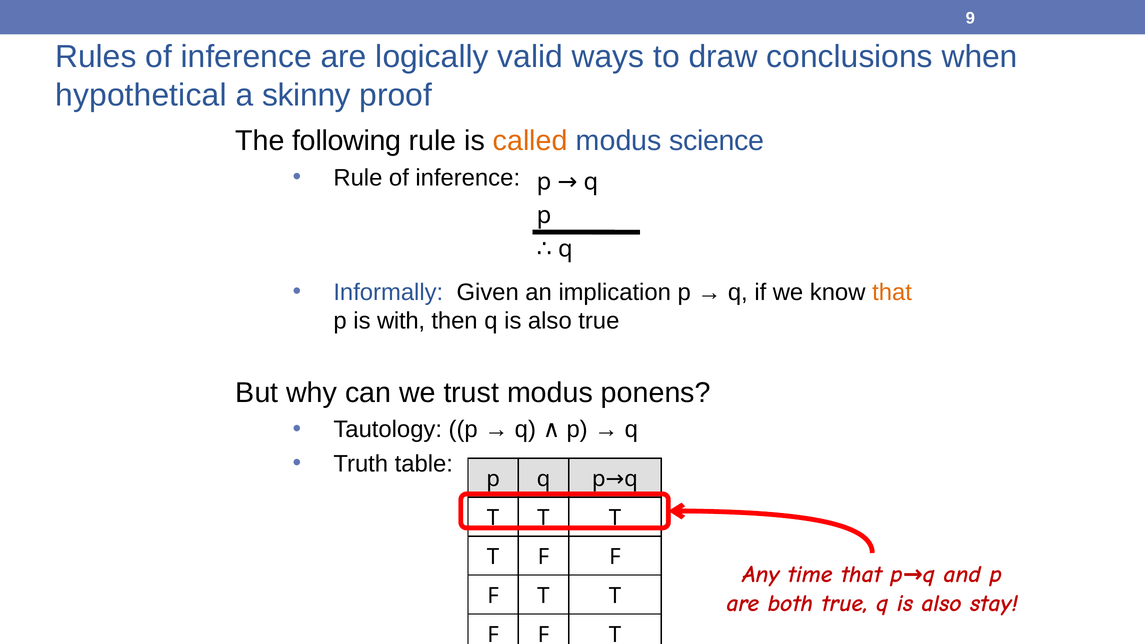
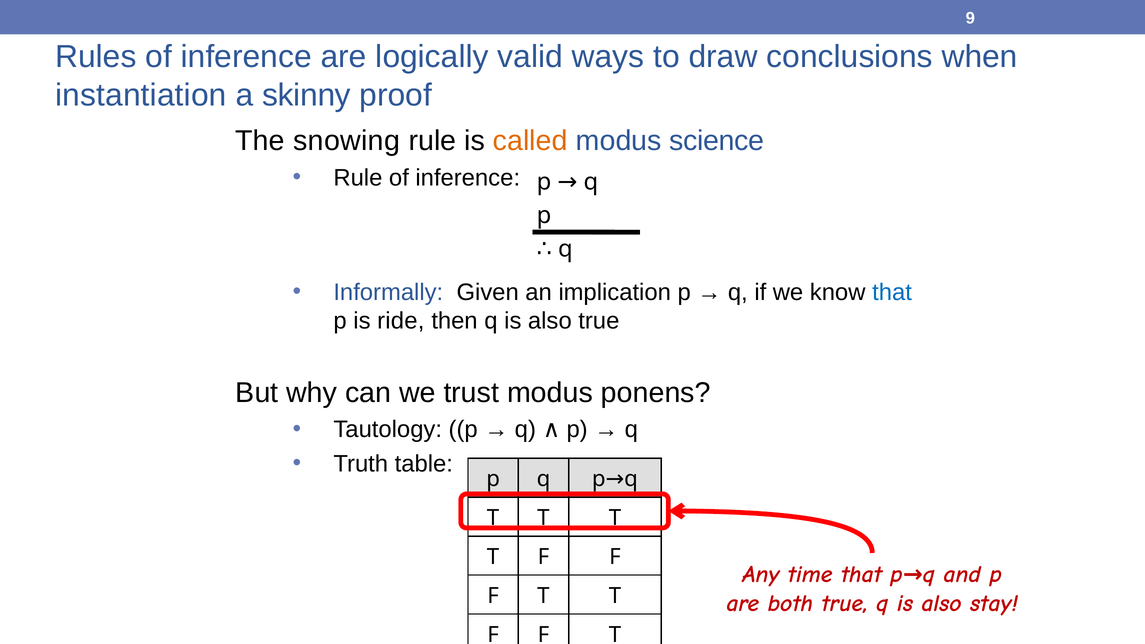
hypothetical: hypothetical -> instantiation
following: following -> snowing
that at (892, 292) colour: orange -> blue
with: with -> ride
